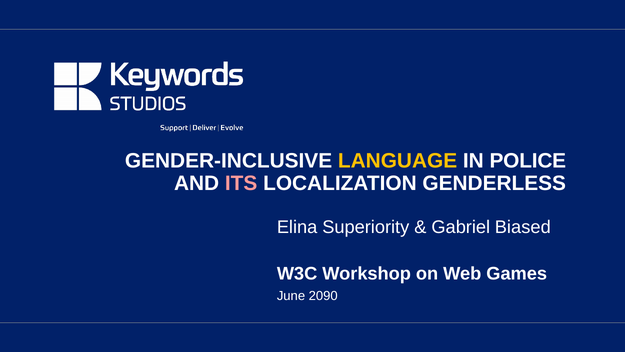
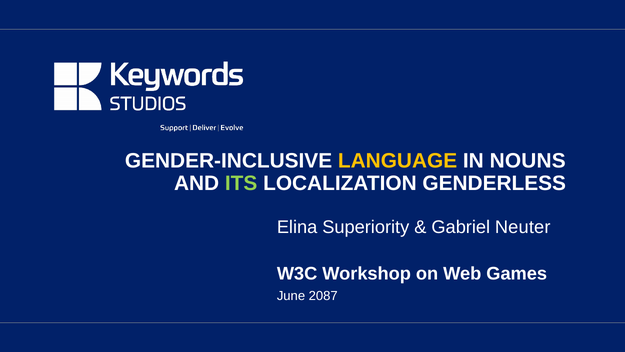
POLICE: POLICE -> NOUNS
ITS colour: pink -> light green
Biased: Biased -> Neuter
2090: 2090 -> 2087
